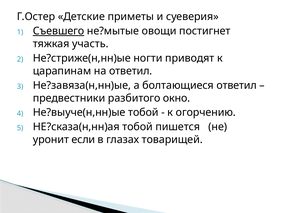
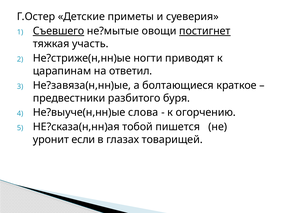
постигнет underline: none -> present
болтающиеся ответил: ответил -> краткое
окно: окно -> буря
Не?выуче(н,нн)ые тобой: тобой -> слова
